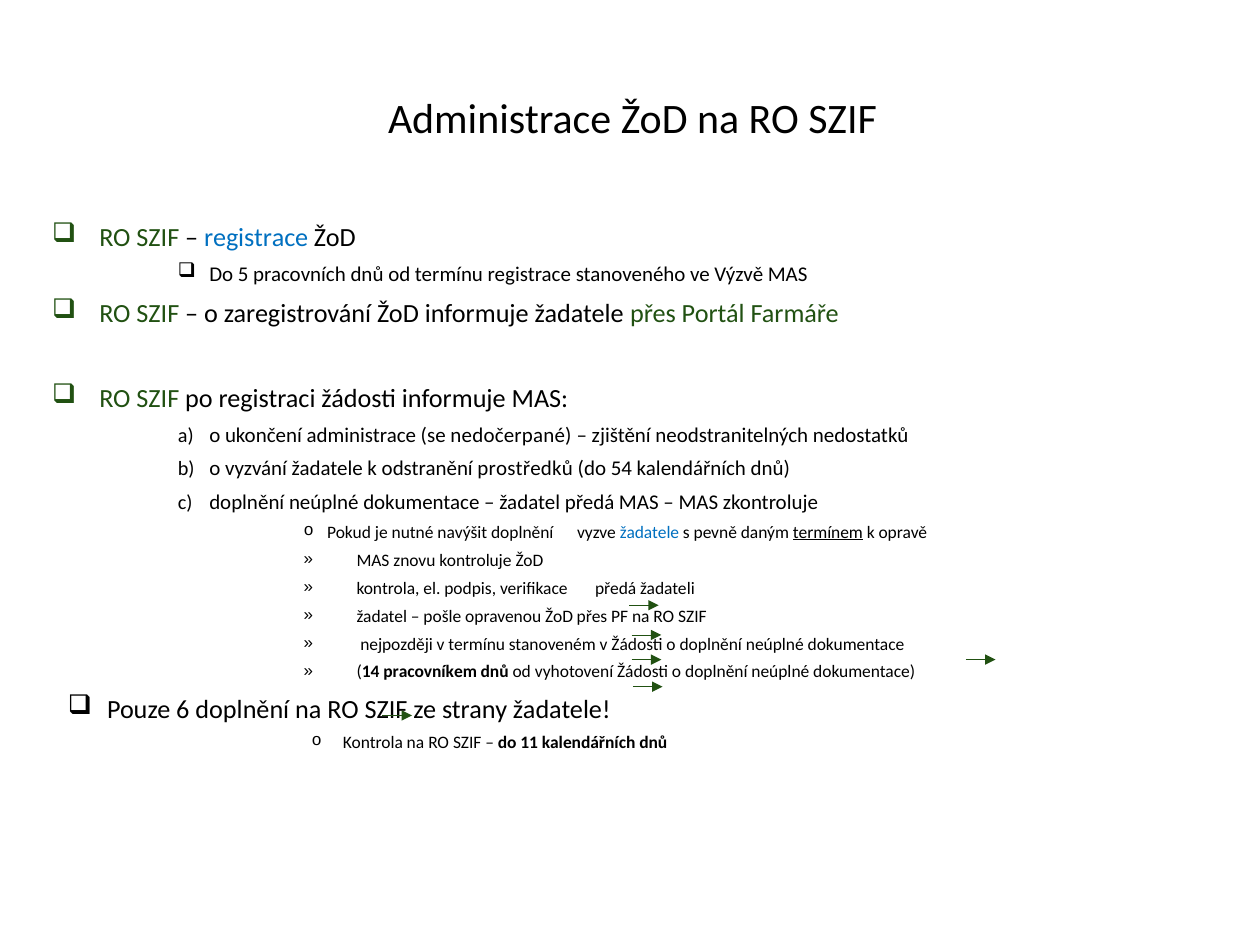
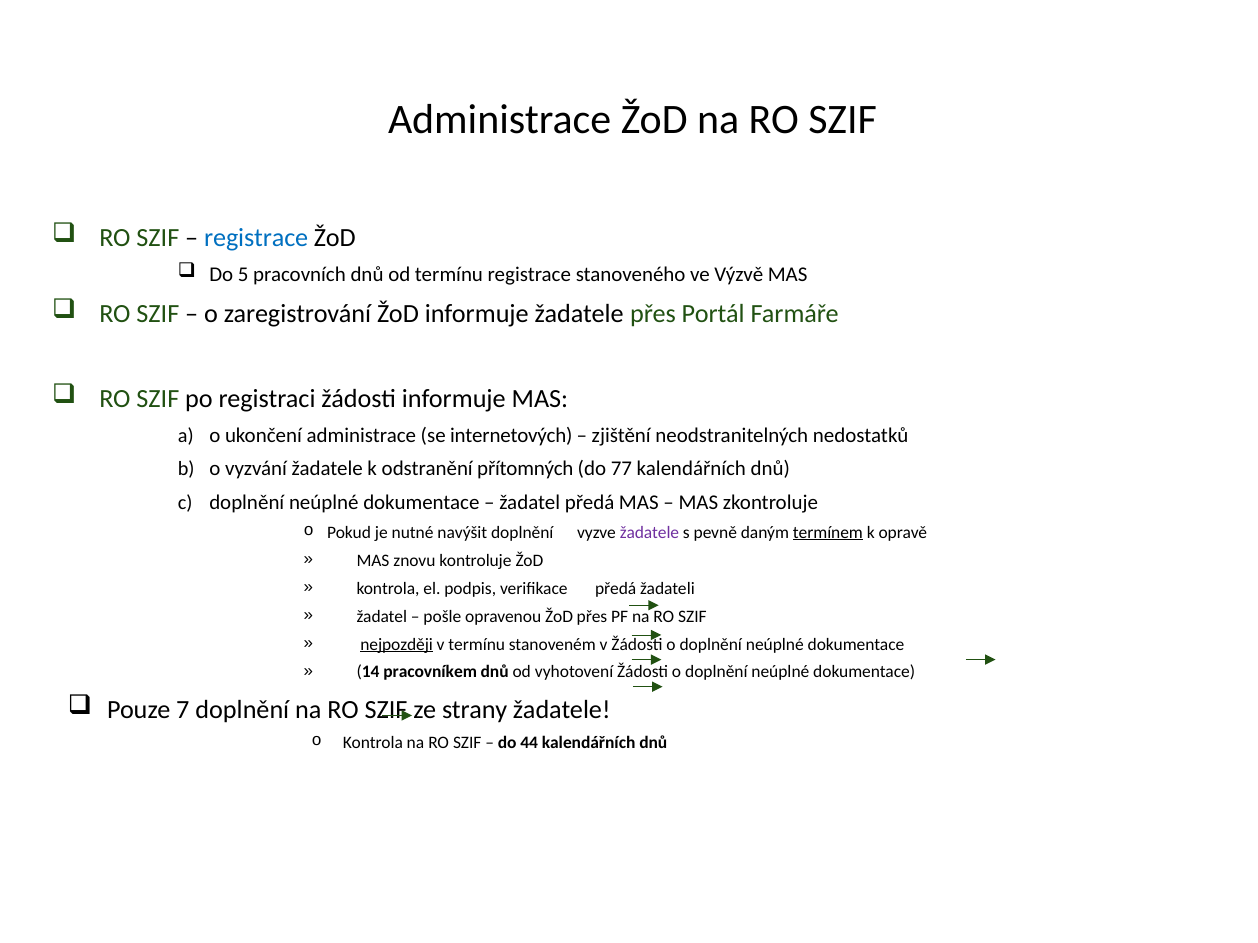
nedočerpané: nedočerpané -> internetových
prostředků: prostředků -> přítomných
54: 54 -> 77
žadatele at (649, 533) colour: blue -> purple
nejpozději underline: none -> present
6: 6 -> 7
11: 11 -> 44
